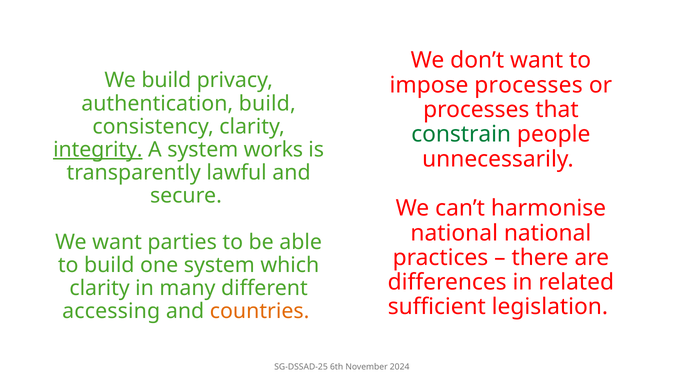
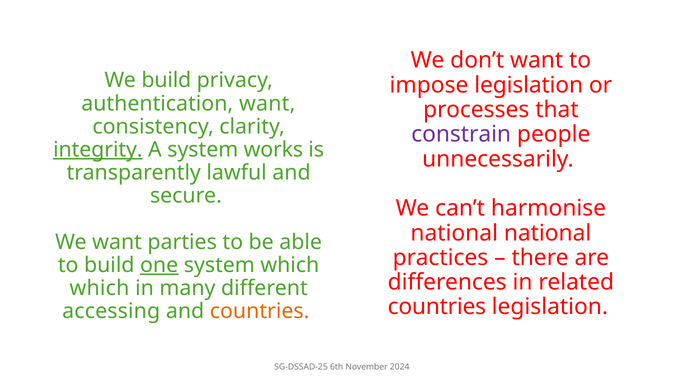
impose processes: processes -> legislation
authentication build: build -> want
constrain colour: green -> purple
one underline: none -> present
clarity at (100, 288): clarity -> which
sufficient at (437, 307): sufficient -> countries
